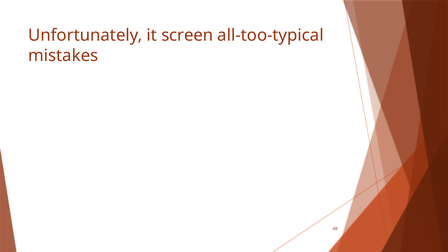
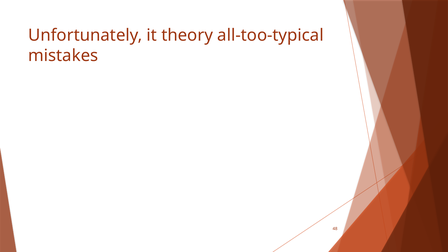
screen: screen -> theory
